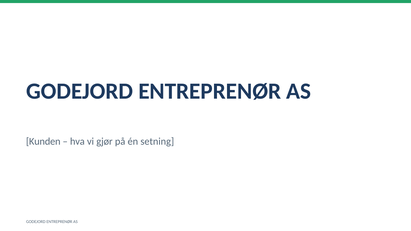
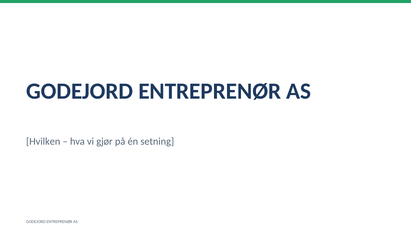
Kunden: Kunden -> Hvilken
